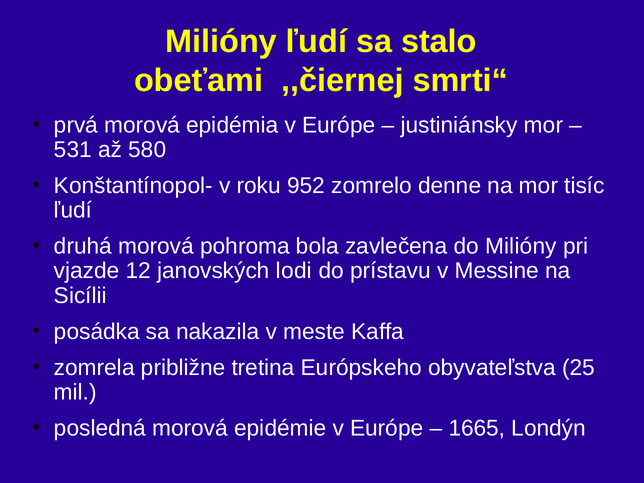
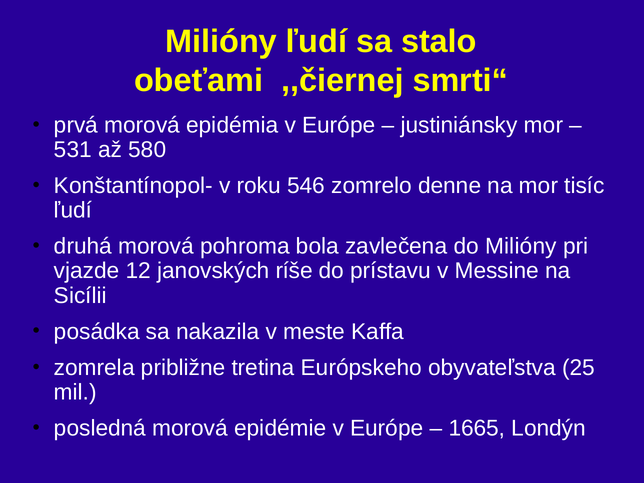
952: 952 -> 546
lodi: lodi -> ríše
